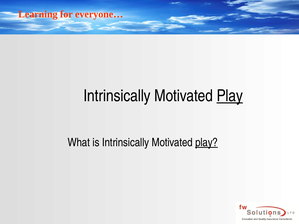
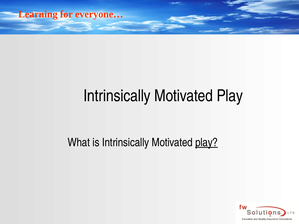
Play at (230, 96) underline: present -> none
